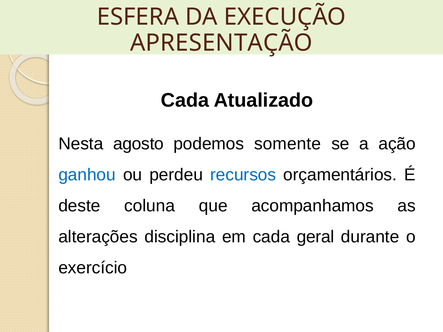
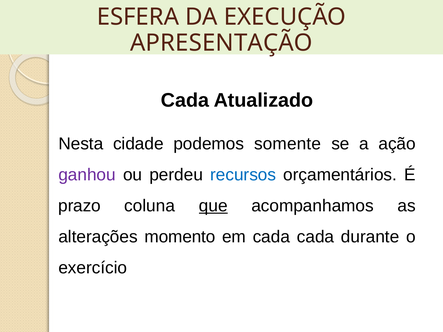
agosto: agosto -> cidade
ganhou colour: blue -> purple
deste: deste -> prazo
que underline: none -> present
disciplina: disciplina -> momento
cada geral: geral -> cada
